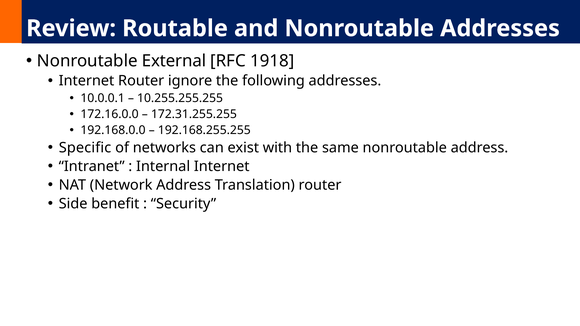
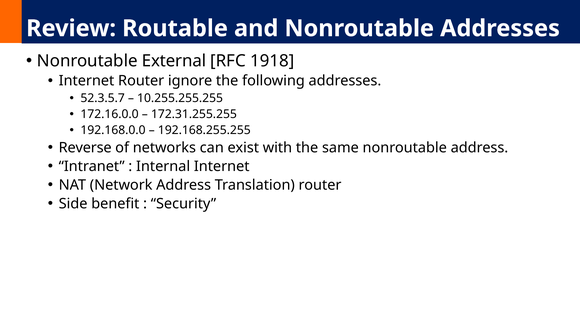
10.0.0.1: 10.0.0.1 -> 52.3.5.7
Specific: Specific -> Reverse
